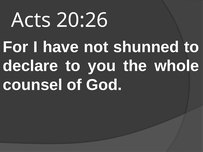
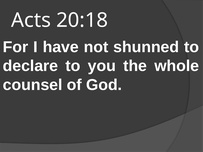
20:26: 20:26 -> 20:18
